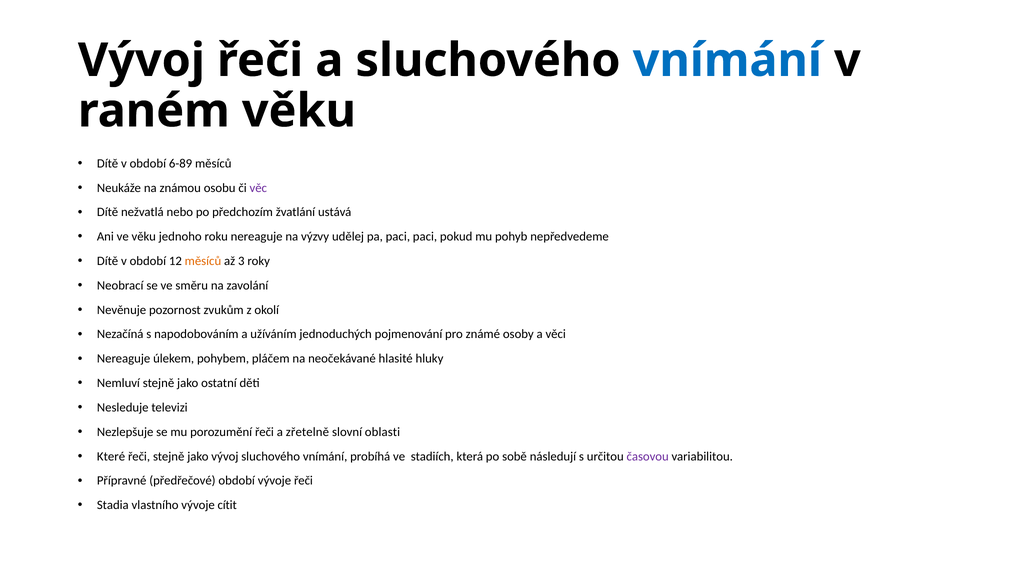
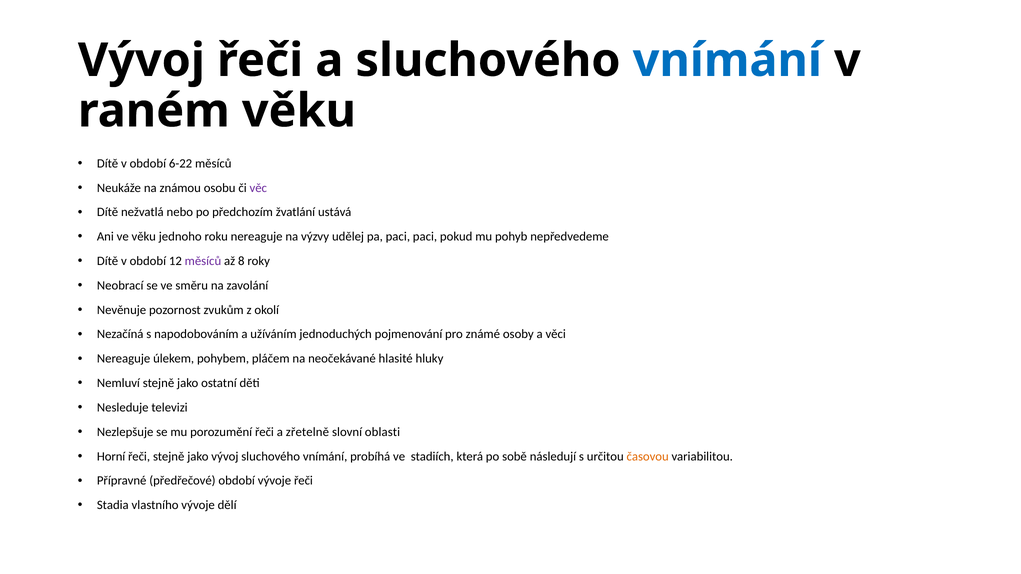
6-89: 6-89 -> 6-22
měsíců at (203, 261) colour: orange -> purple
3: 3 -> 8
Které: Které -> Horní
časovou colour: purple -> orange
cítit: cítit -> dělí
